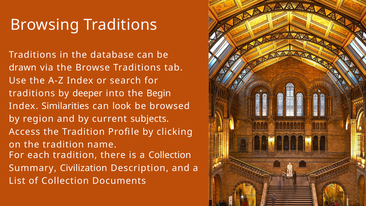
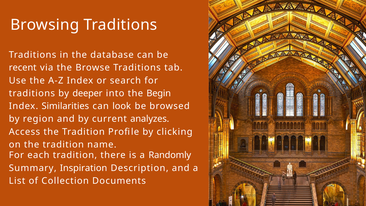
drawn: drawn -> recent
subjects: subjects -> analyzes
a Collection: Collection -> Randomly
Civilization: Civilization -> Inspiration
